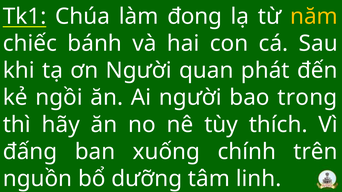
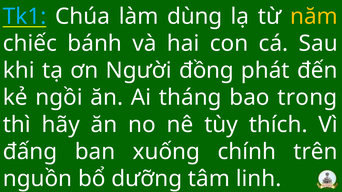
Tk1 colour: white -> light blue
đong: đong -> dùng
quan: quan -> đồng
Ai người: người -> tháng
